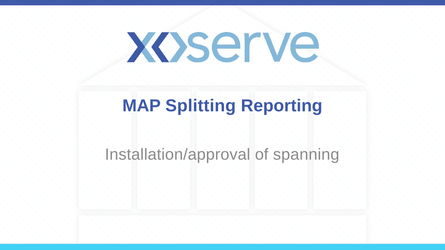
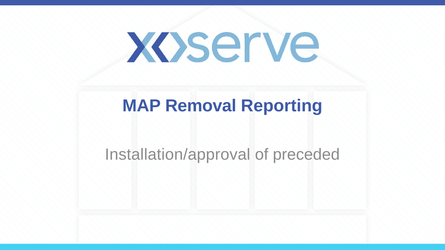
Splitting: Splitting -> Removal
spanning: spanning -> preceded
